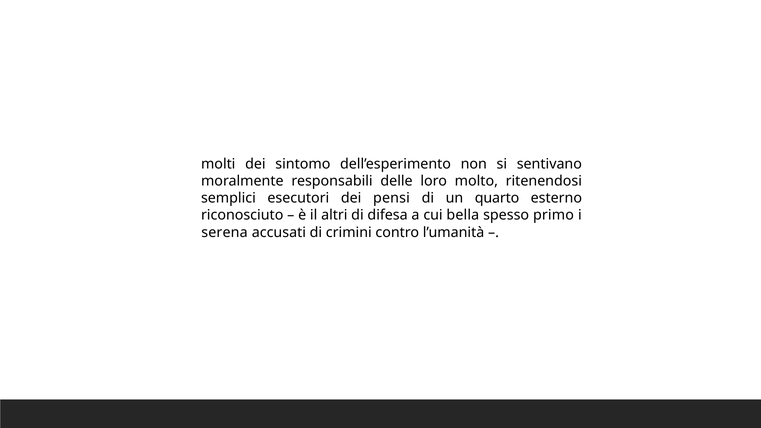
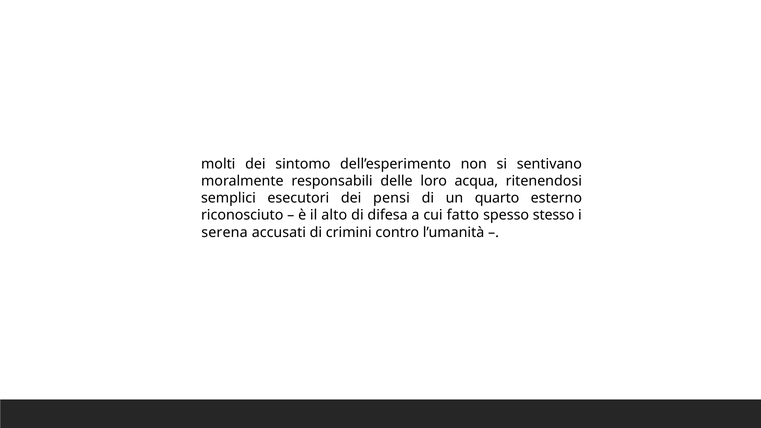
molto: molto -> acqua
altri: altri -> alto
bella: bella -> fatto
primo: primo -> stesso
